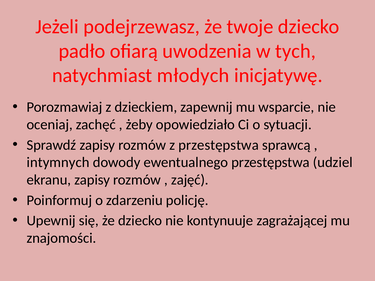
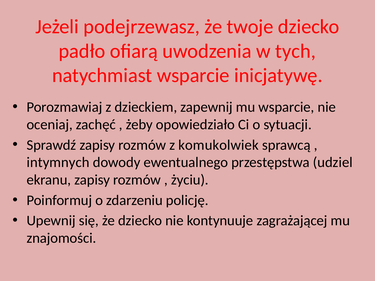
natychmiast młodych: młodych -> wsparcie
z przestępstwa: przestępstwa -> komukolwiek
zajęć: zajęć -> życiu
